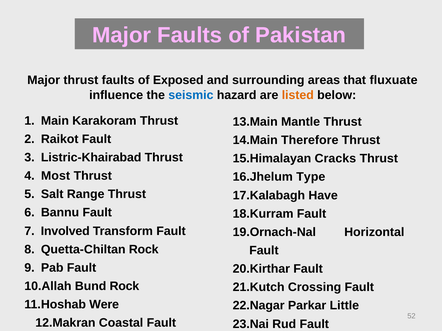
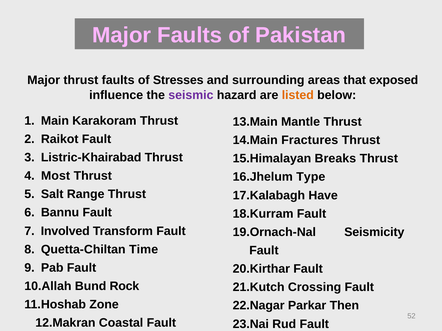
Exposed: Exposed -> Stresses
fluxuate: fluxuate -> exposed
seismic colour: blue -> purple
Therefore: Therefore -> Fractures
Cracks: Cracks -> Breaks
Horizontal: Horizontal -> Seismicity
Quetta-Chiltan Rock: Rock -> Time
Were: Were -> Zone
Little: Little -> Then
